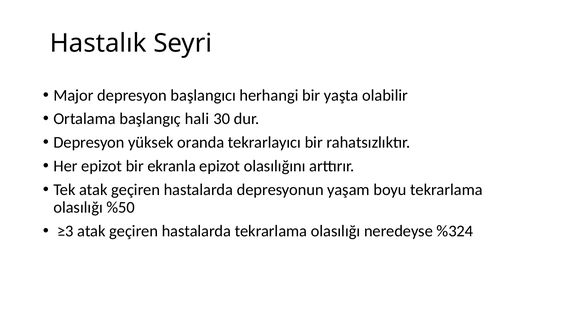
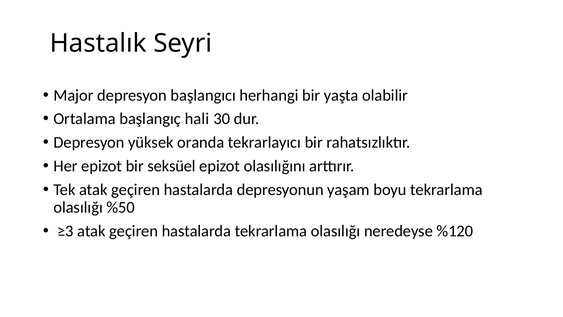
ekranla: ekranla -> seksüel
%324: %324 -> %120
